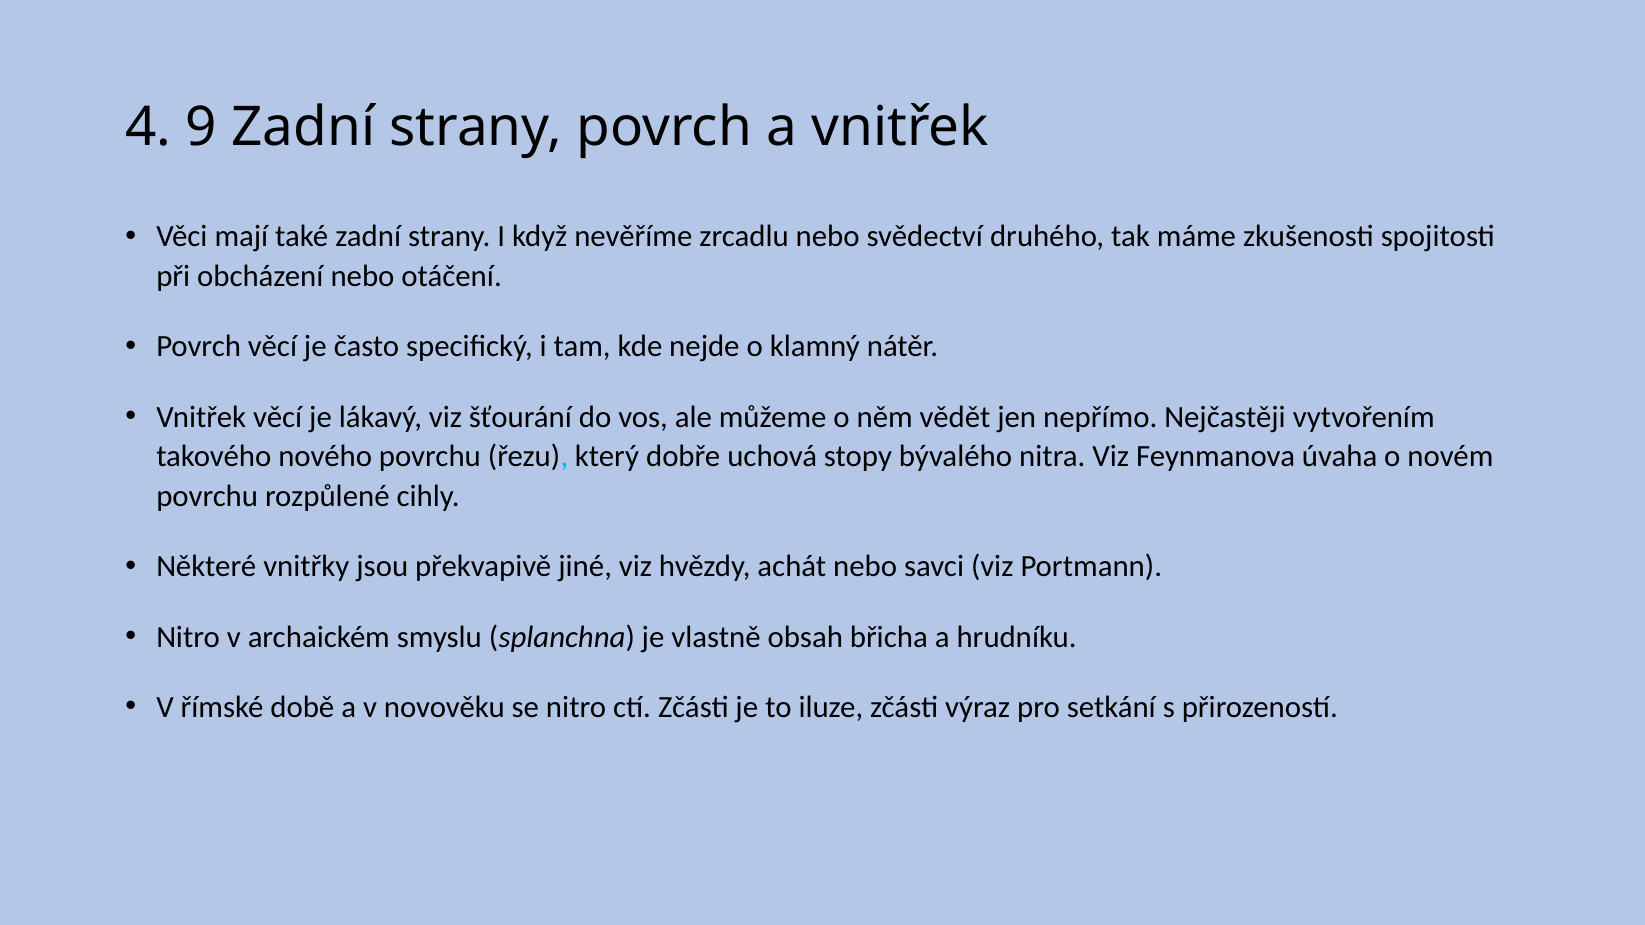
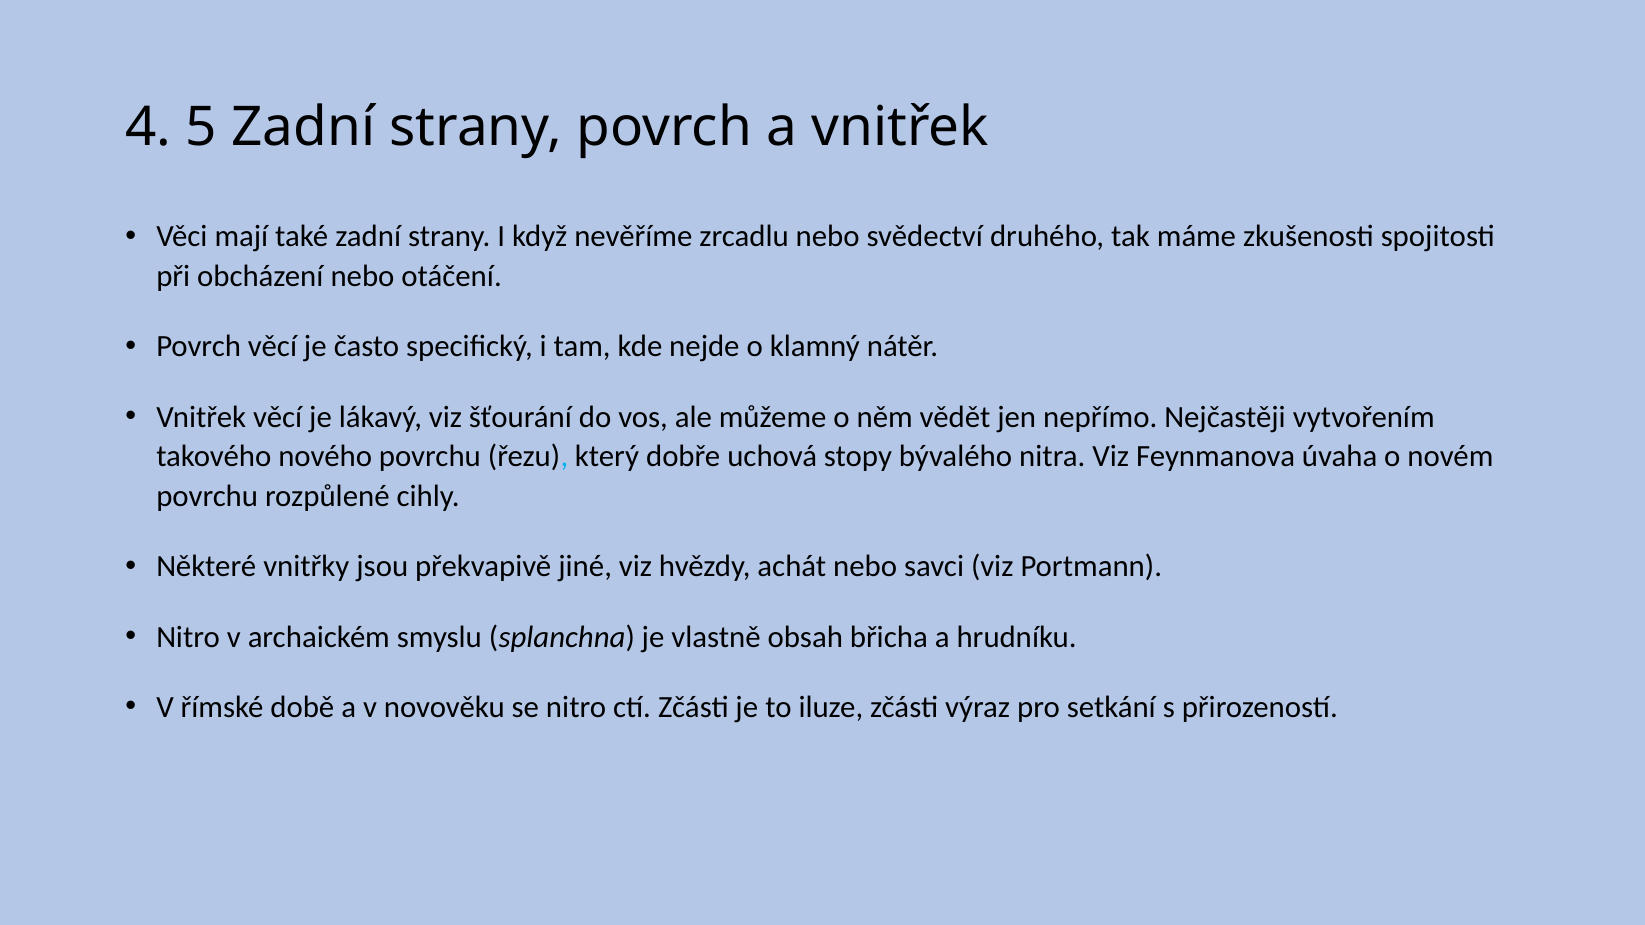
9: 9 -> 5
